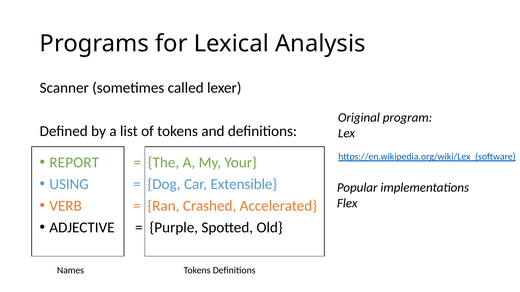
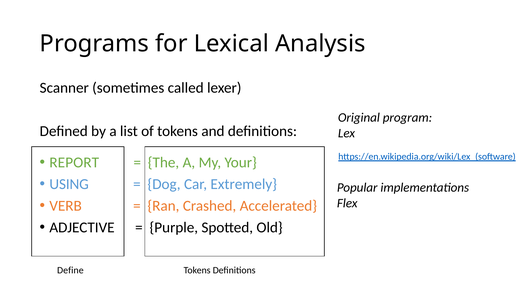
Extensible: Extensible -> Extremely
Names: Names -> Define
